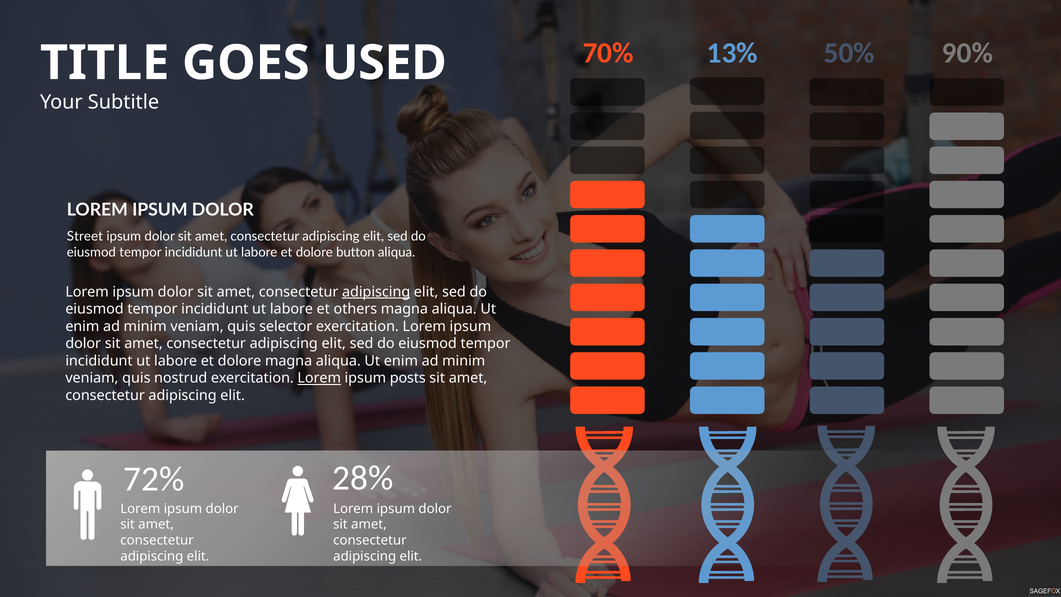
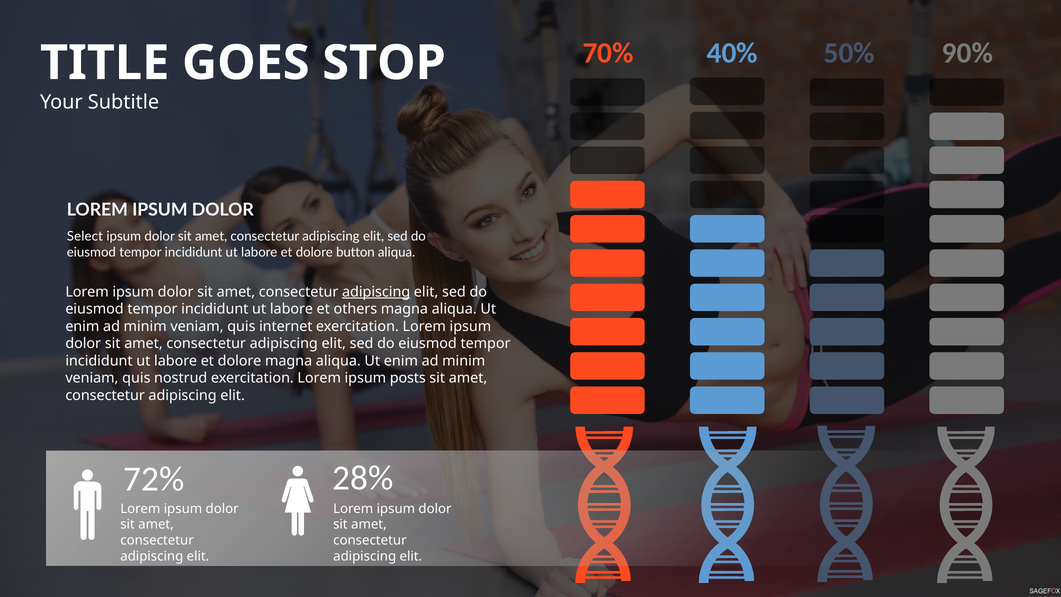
13%: 13% -> 40%
USED: USED -> STOP
Street: Street -> Select
selector: selector -> internet
Lorem at (319, 378) underline: present -> none
